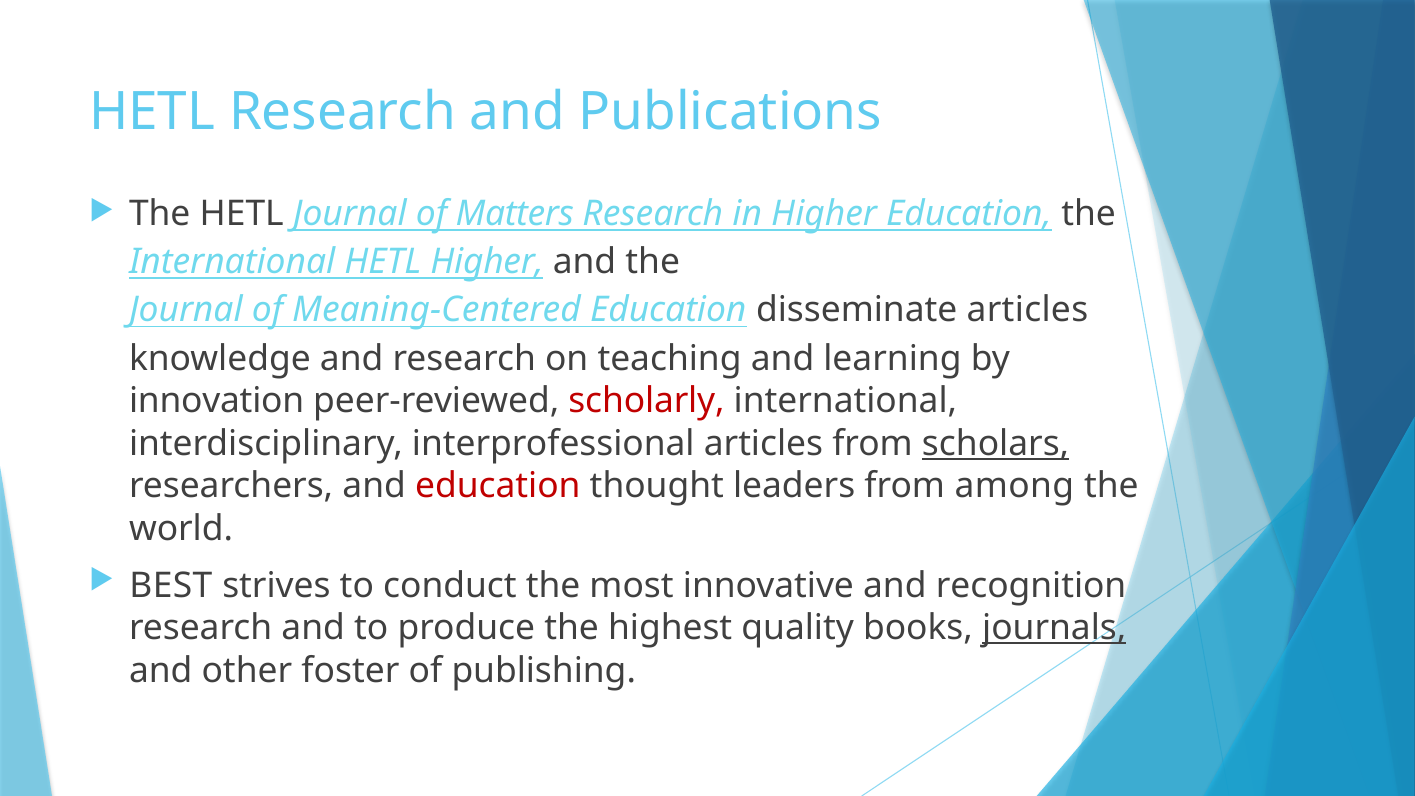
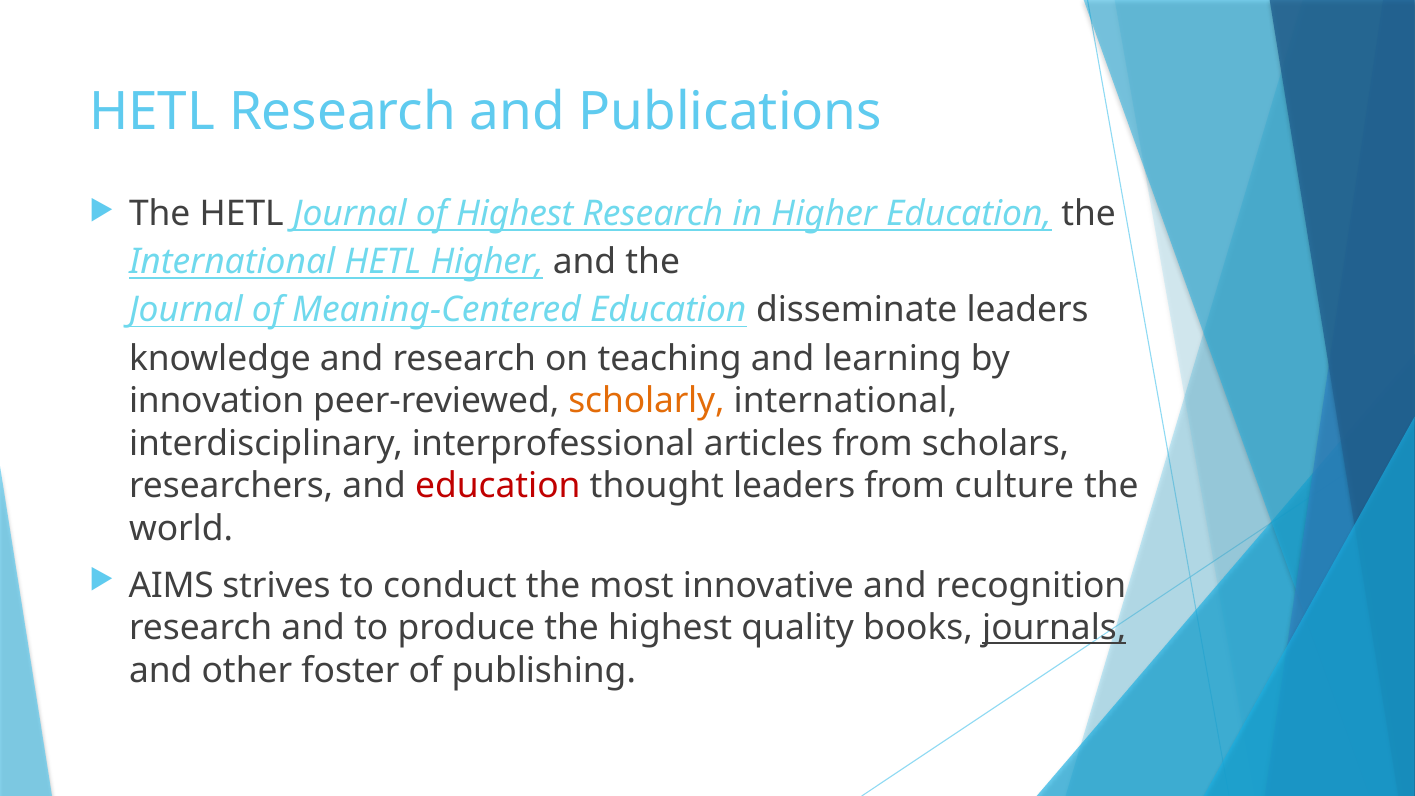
of Matters: Matters -> Highest
disseminate articles: articles -> leaders
scholarly colour: red -> orange
scholars underline: present -> none
among: among -> culture
BEST: BEST -> AIMS
